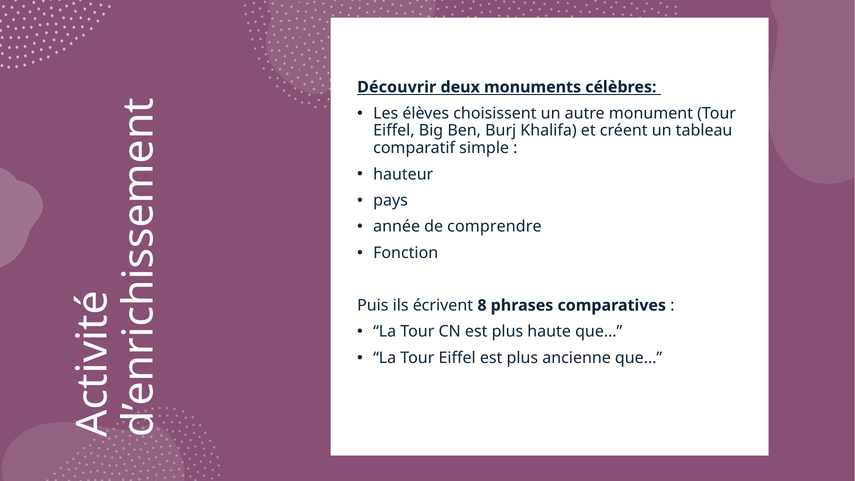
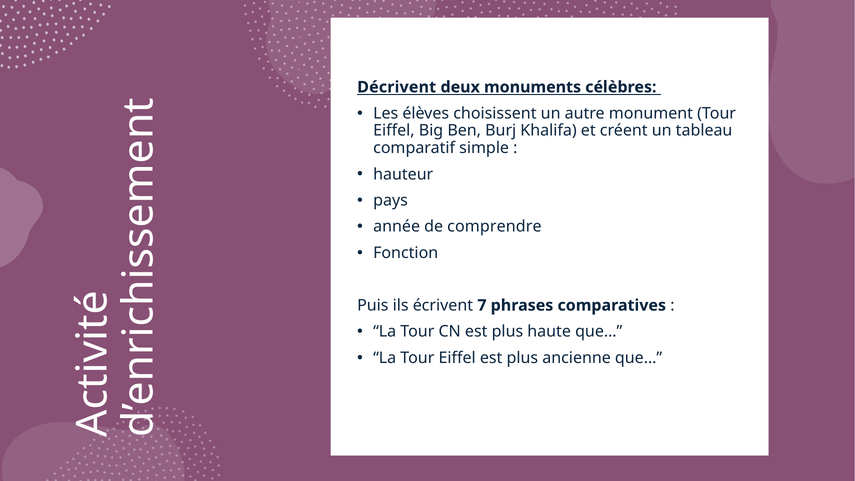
Découvrir: Découvrir -> Décrivent
8: 8 -> 7
